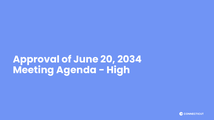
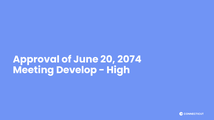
2034: 2034 -> 2074
Agenda: Agenda -> Develop
